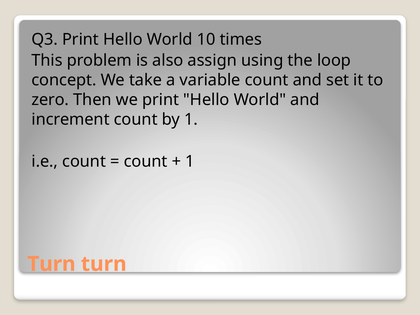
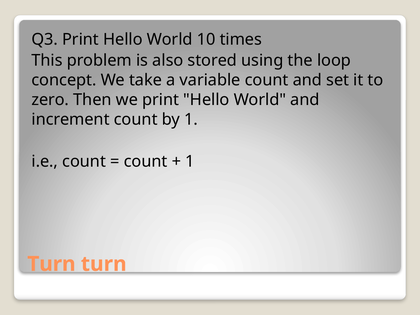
assign: assign -> stored
